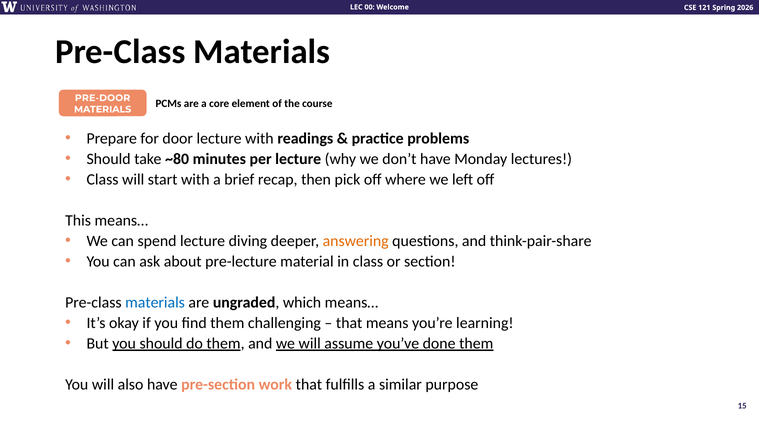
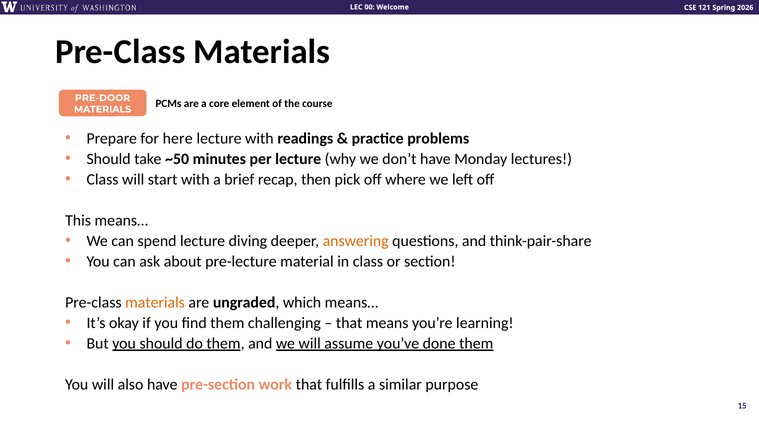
door: door -> here
~80: ~80 -> ~50
materials at (155, 302) colour: blue -> orange
